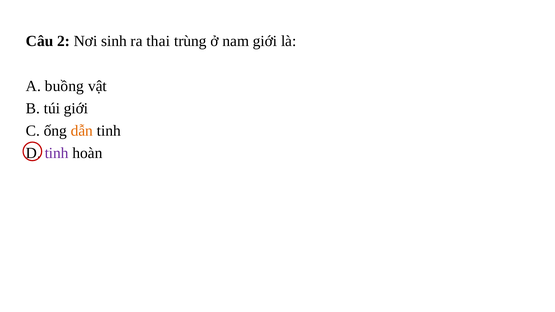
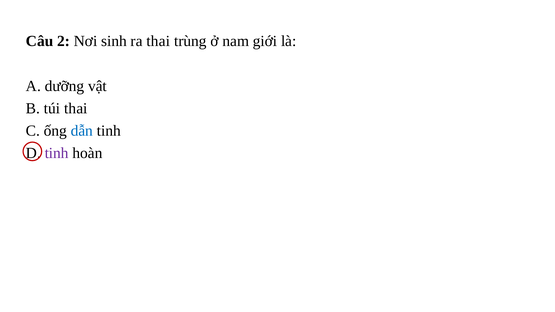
buồng: buồng -> dưỡng
túi giới: giới -> thai
dẫn colour: orange -> blue
